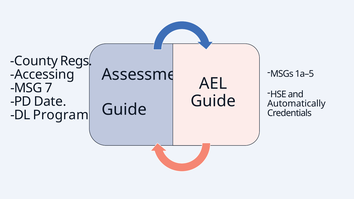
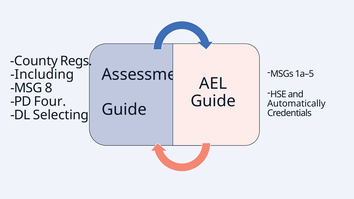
Accessing: Accessing -> Including
7: 7 -> 8
Date: Date -> Four
Program: Program -> Selecting
